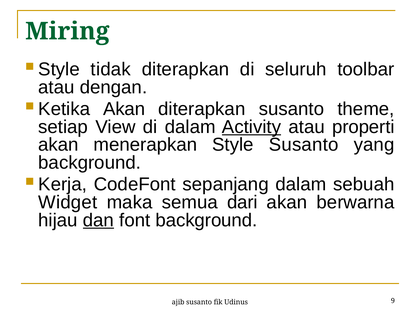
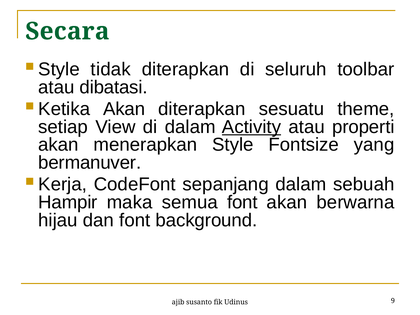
Miring: Miring -> Secara
dengan: dengan -> dibatasi
diterapkan susanto: susanto -> sesuatu
Style Susanto: Susanto -> Fontsize
background at (90, 163): background -> bermanuver
Widget: Widget -> Hampir
semua dari: dari -> font
dan underline: present -> none
